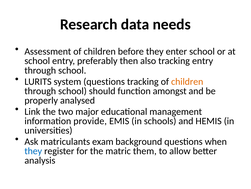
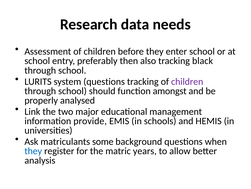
tracking entry: entry -> black
children at (187, 81) colour: orange -> purple
exam: exam -> some
them: them -> years
